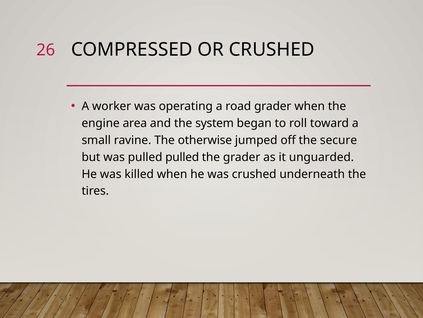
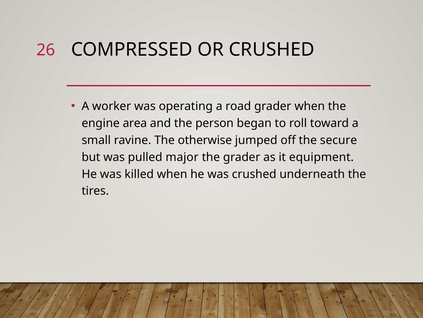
system: system -> person
pulled pulled: pulled -> major
unguarded: unguarded -> equipment
